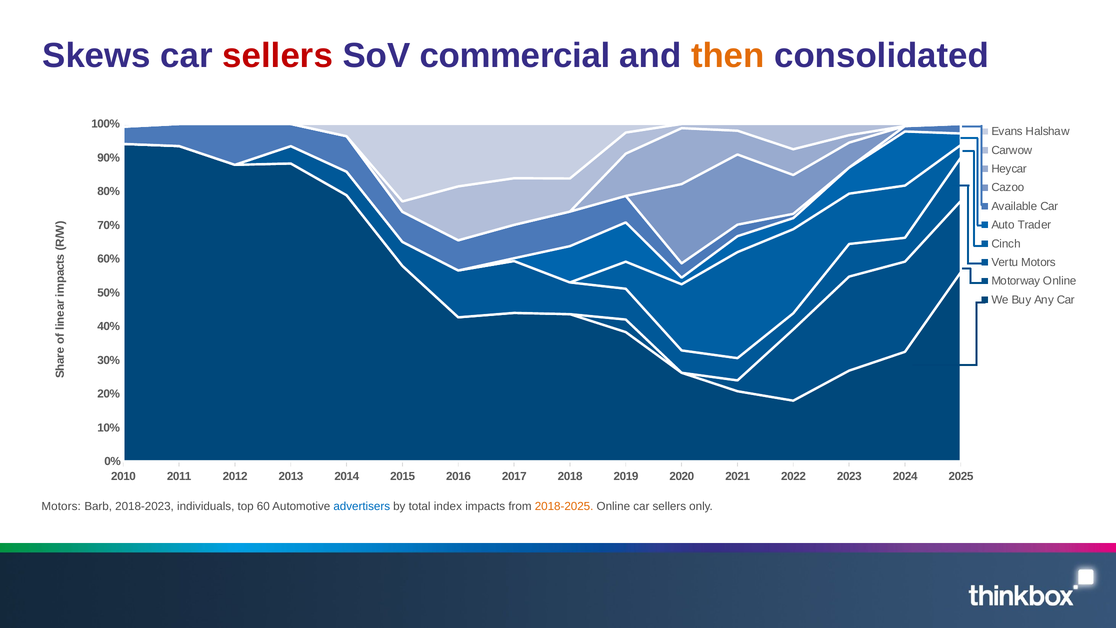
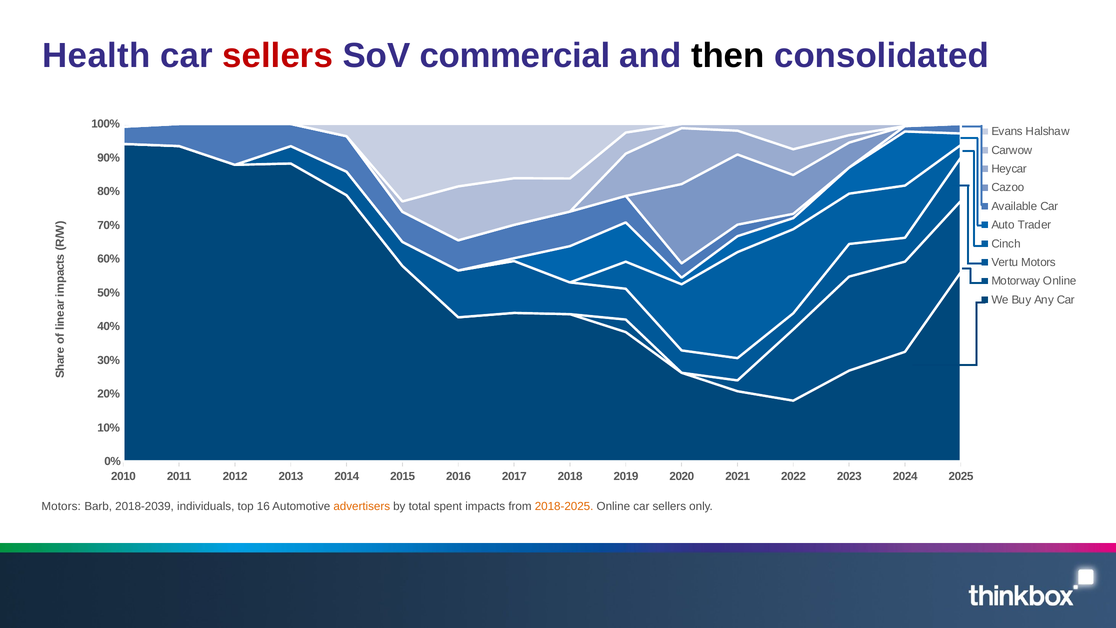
Skews: Skews -> Health
then colour: orange -> black
2018-2023: 2018-2023 -> 2018-2039
60: 60 -> 16
advertisers colour: blue -> orange
index: index -> spent
